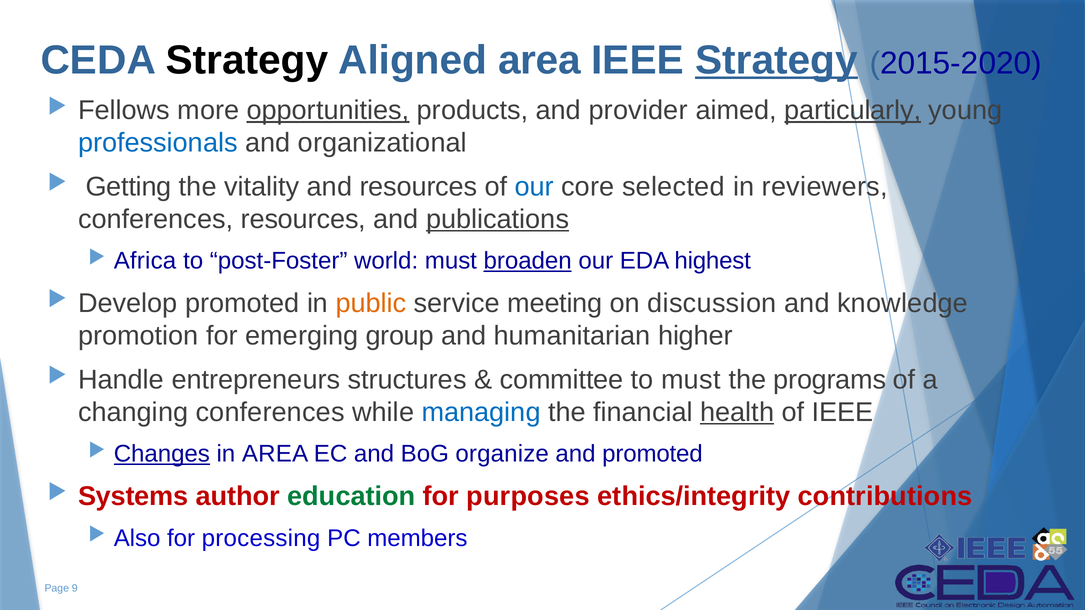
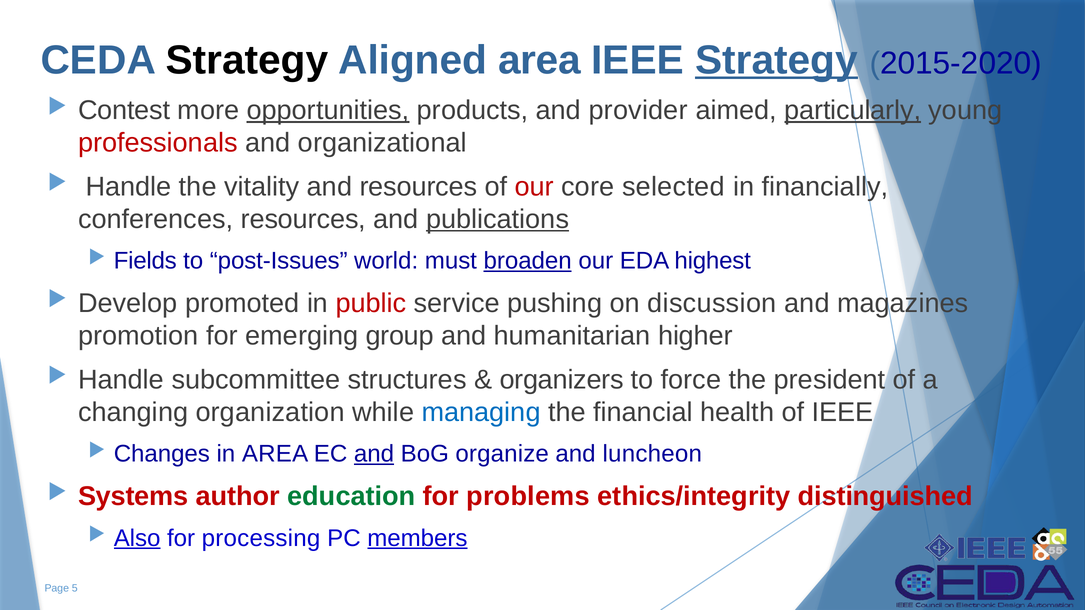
Fellows: Fellows -> Contest
professionals colour: blue -> red
Getting at (129, 187): Getting -> Handle
our at (534, 187) colour: blue -> red
reviewers: reviewers -> financially
Africa: Africa -> Fields
post-Foster: post-Foster -> post-Issues
public colour: orange -> red
meeting: meeting -> pushing
knowledge: knowledge -> magazines
entrepreneurs: entrepreneurs -> subcommittee
committee: committee -> organizers
to must: must -> force
programs: programs -> president
changing conferences: conferences -> organization
health underline: present -> none
Changes underline: present -> none
and at (374, 454) underline: none -> present
and promoted: promoted -> luncheon
purposes: purposes -> problems
contributions: contributions -> distinguished
Also underline: none -> present
members underline: none -> present
9: 9 -> 5
